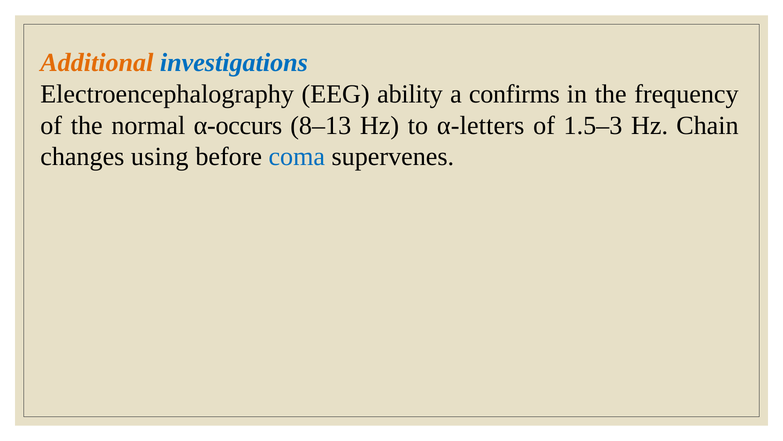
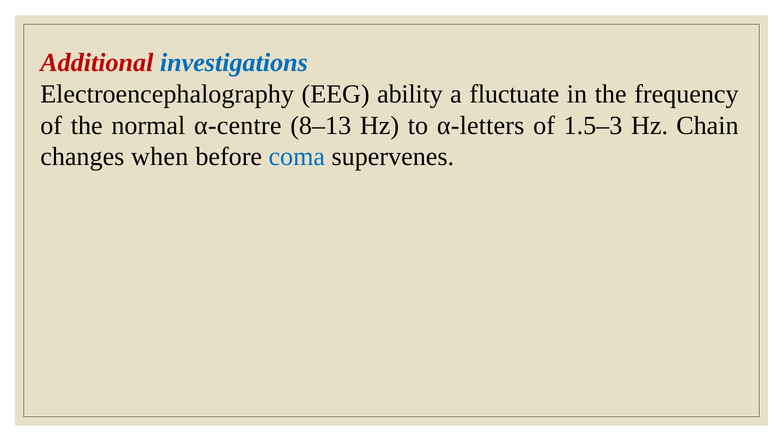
Additional colour: orange -> red
confirms: confirms -> fluctuate
α-occurs: α-occurs -> α-centre
using: using -> when
